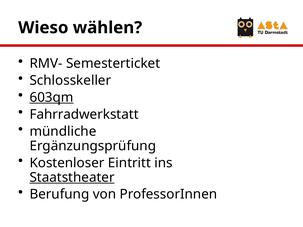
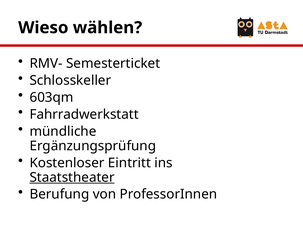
603qm underline: present -> none
